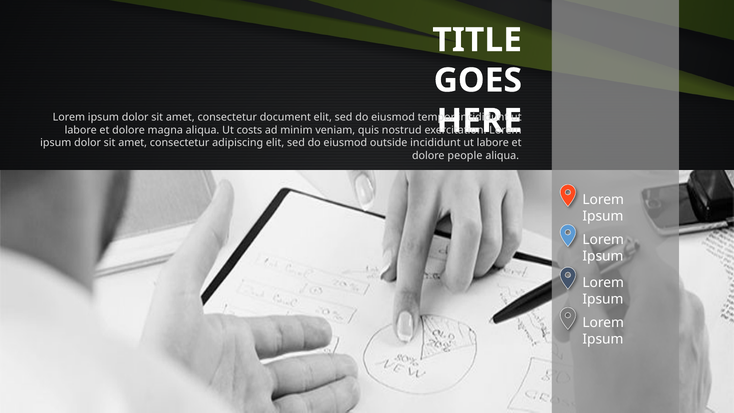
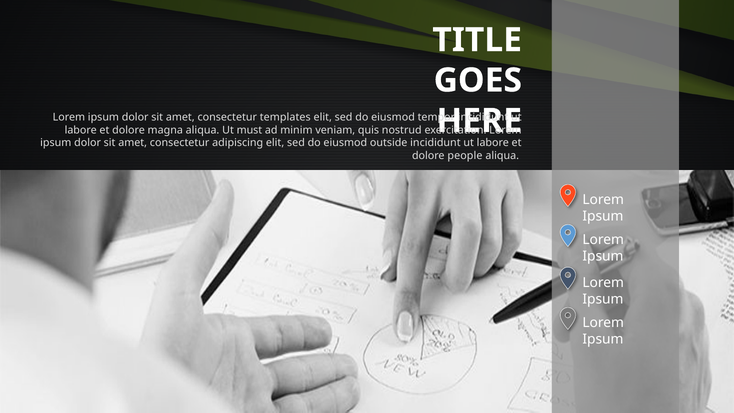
document: document -> templates
costs: costs -> must
